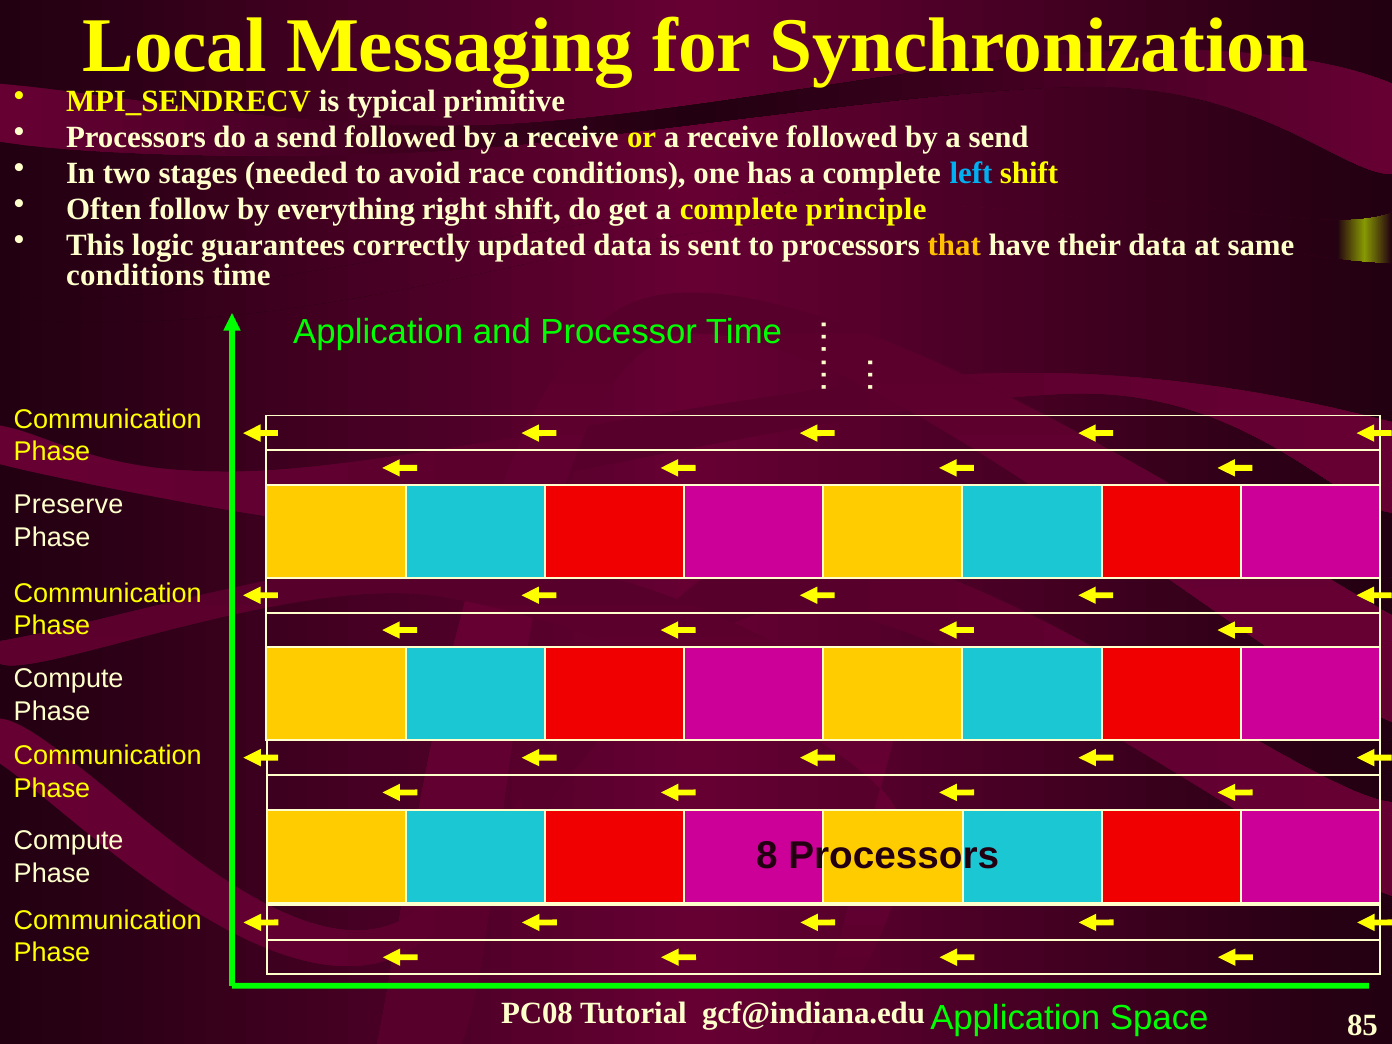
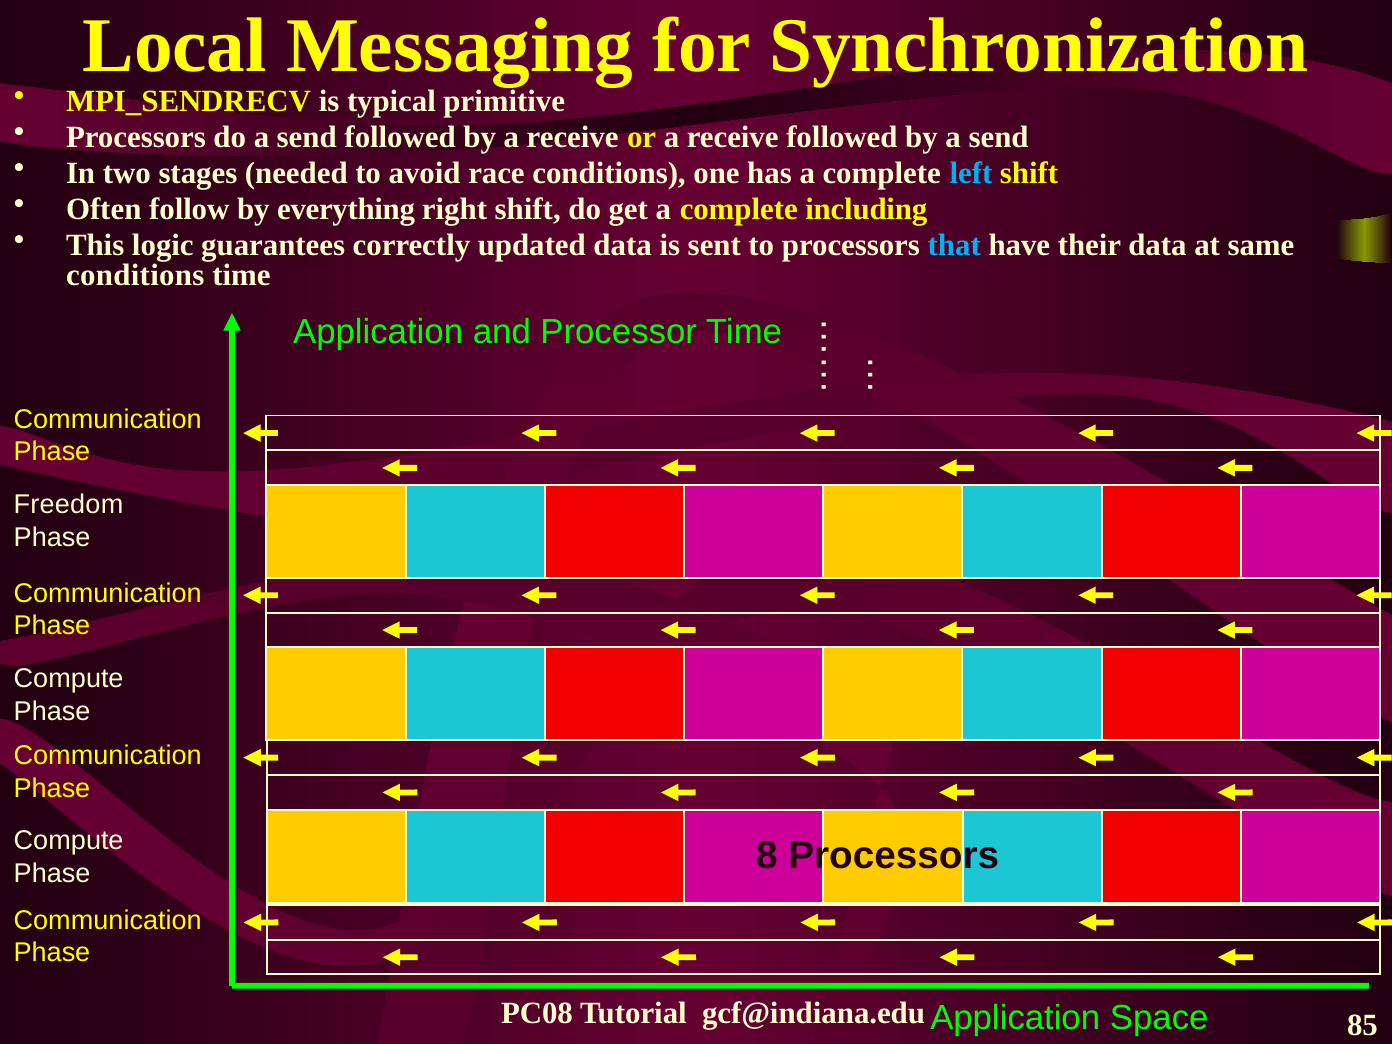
principle: principle -> including
that colour: yellow -> light blue
Preserve: Preserve -> Freedom
